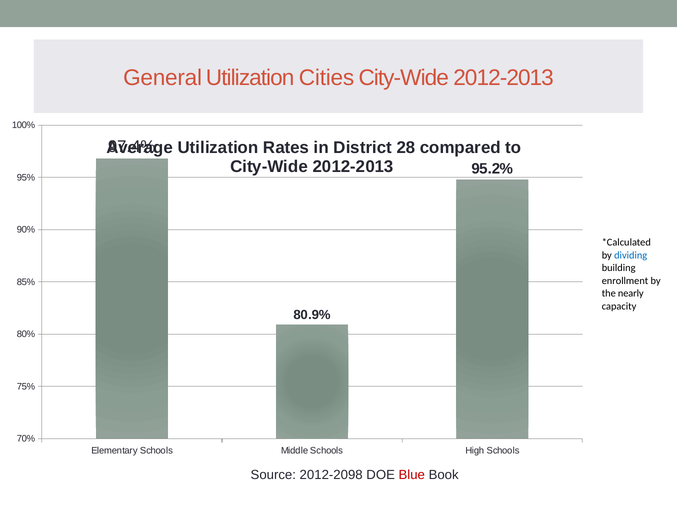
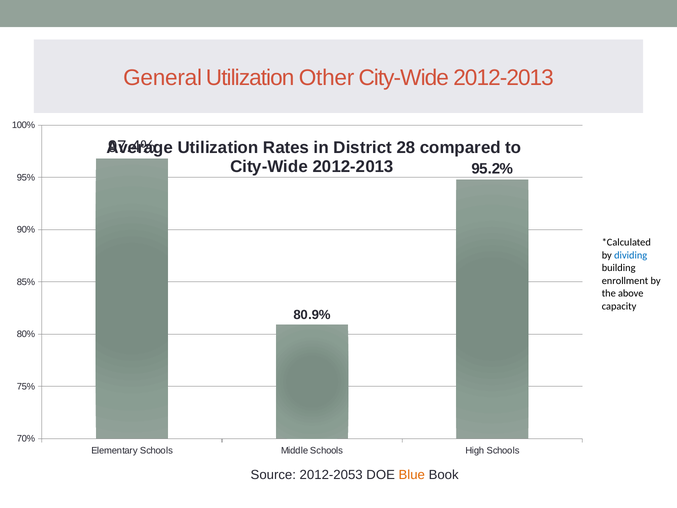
Cities: Cities -> Other
nearly: nearly -> above
2012-2098: 2012-2098 -> 2012-2053
Blue colour: red -> orange
